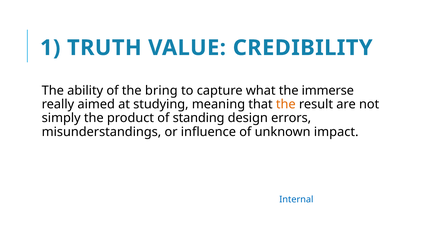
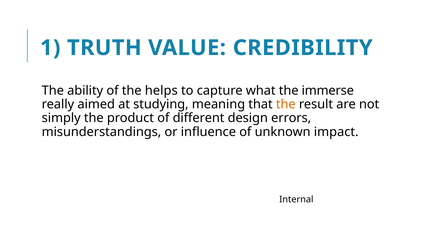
bring: bring -> helps
standing: standing -> different
Internal colour: blue -> black
